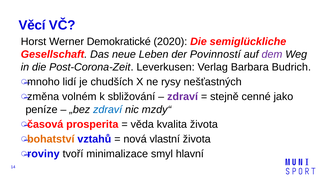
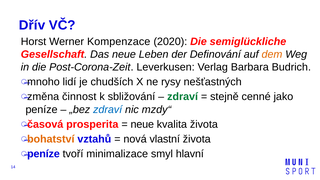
Věcí: Věcí -> Dřív
Demokratické: Demokratické -> Kompenzace
Povinností: Povinností -> Definování
dem colour: purple -> orange
volném: volném -> činnost
zdraví at (183, 97) colour: purple -> green
věda at (142, 124): věda -> neue
roviny at (43, 154): roviny -> peníze
